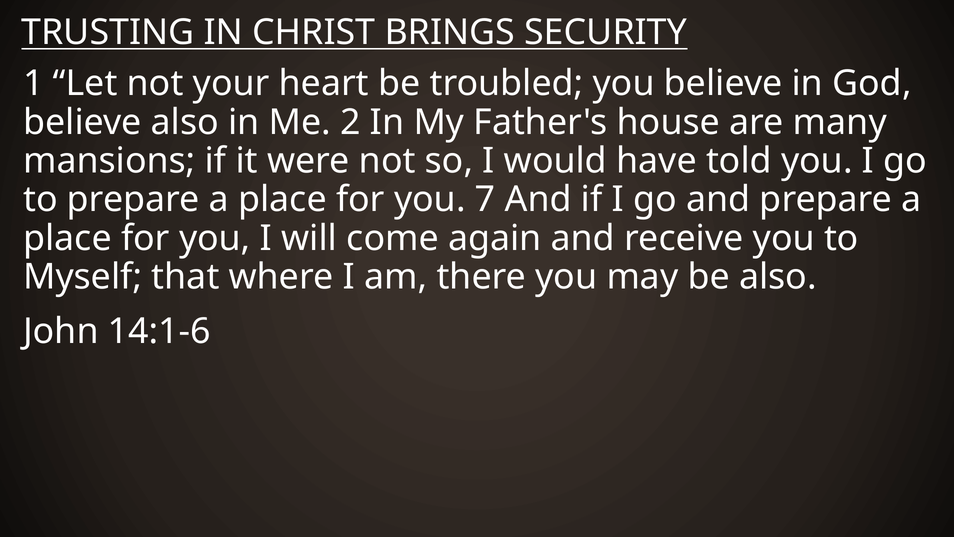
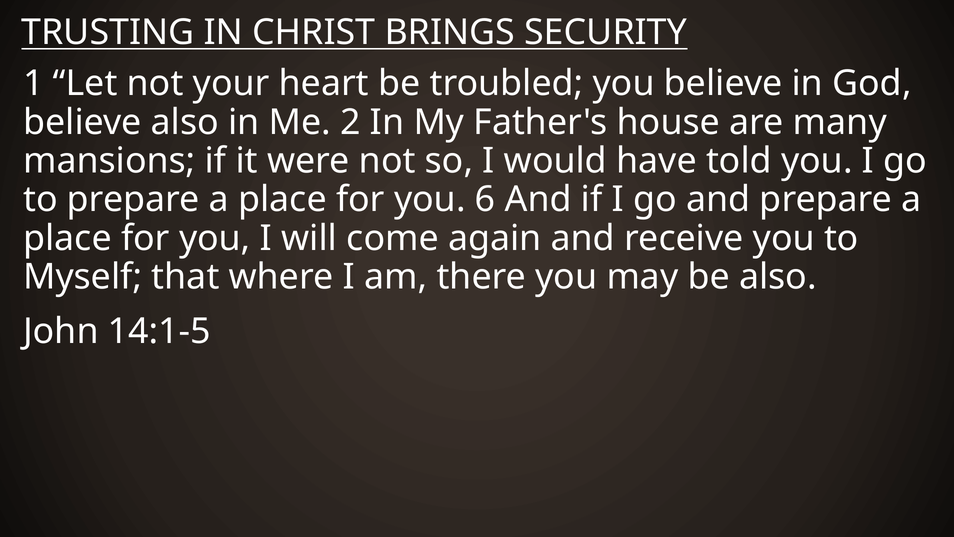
7: 7 -> 6
14:1-6: 14:1-6 -> 14:1-5
